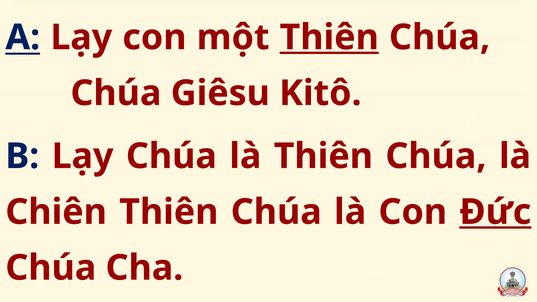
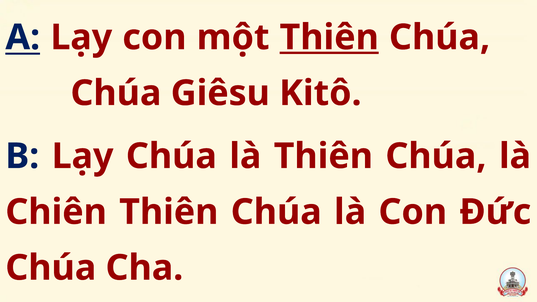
Đức underline: present -> none
